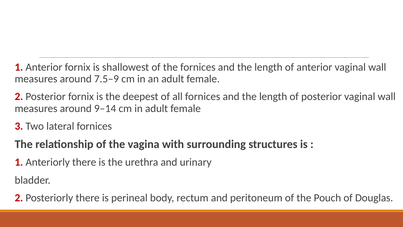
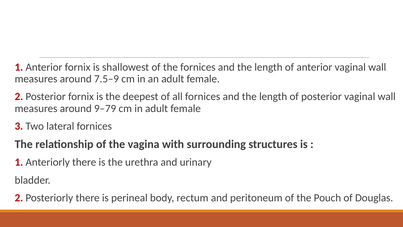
9–14: 9–14 -> 9–79
